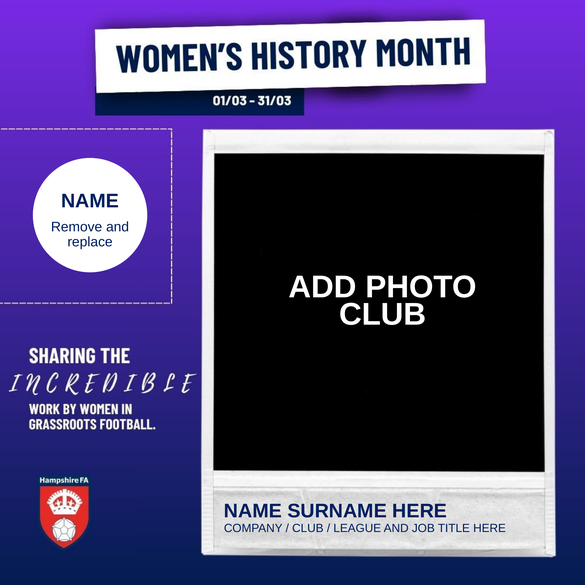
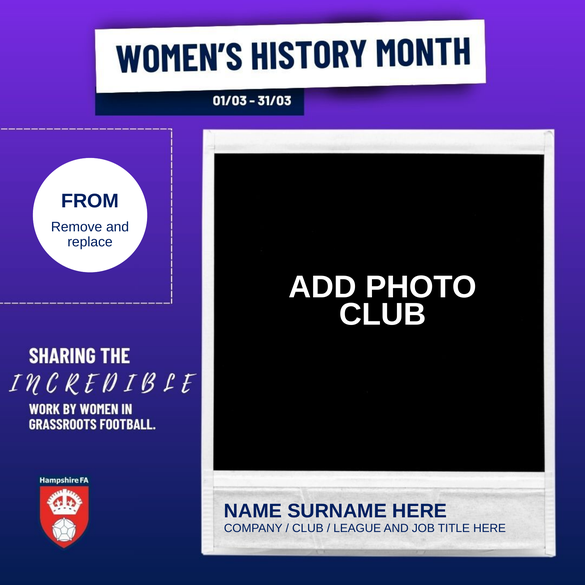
NAME at (90, 201): NAME -> FROM
